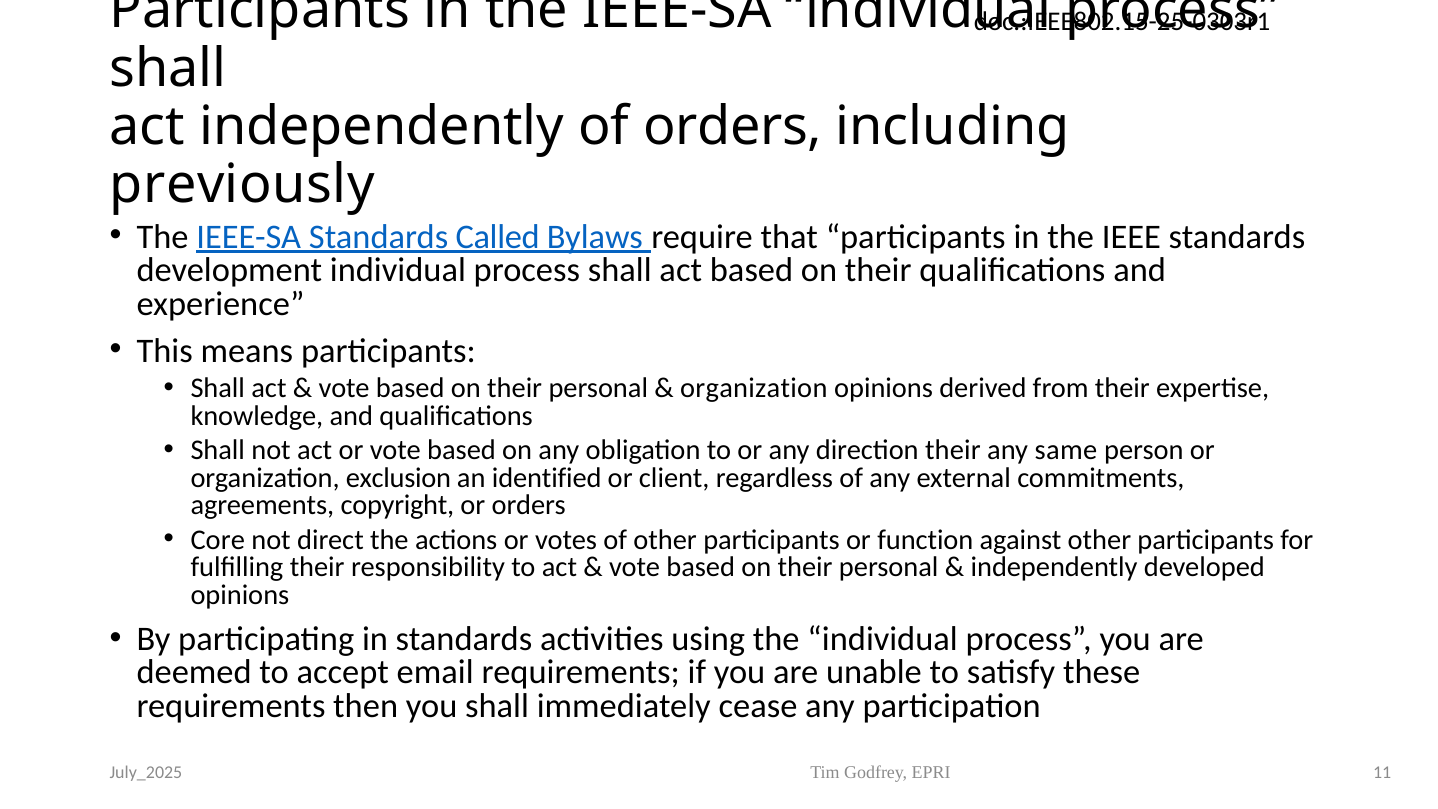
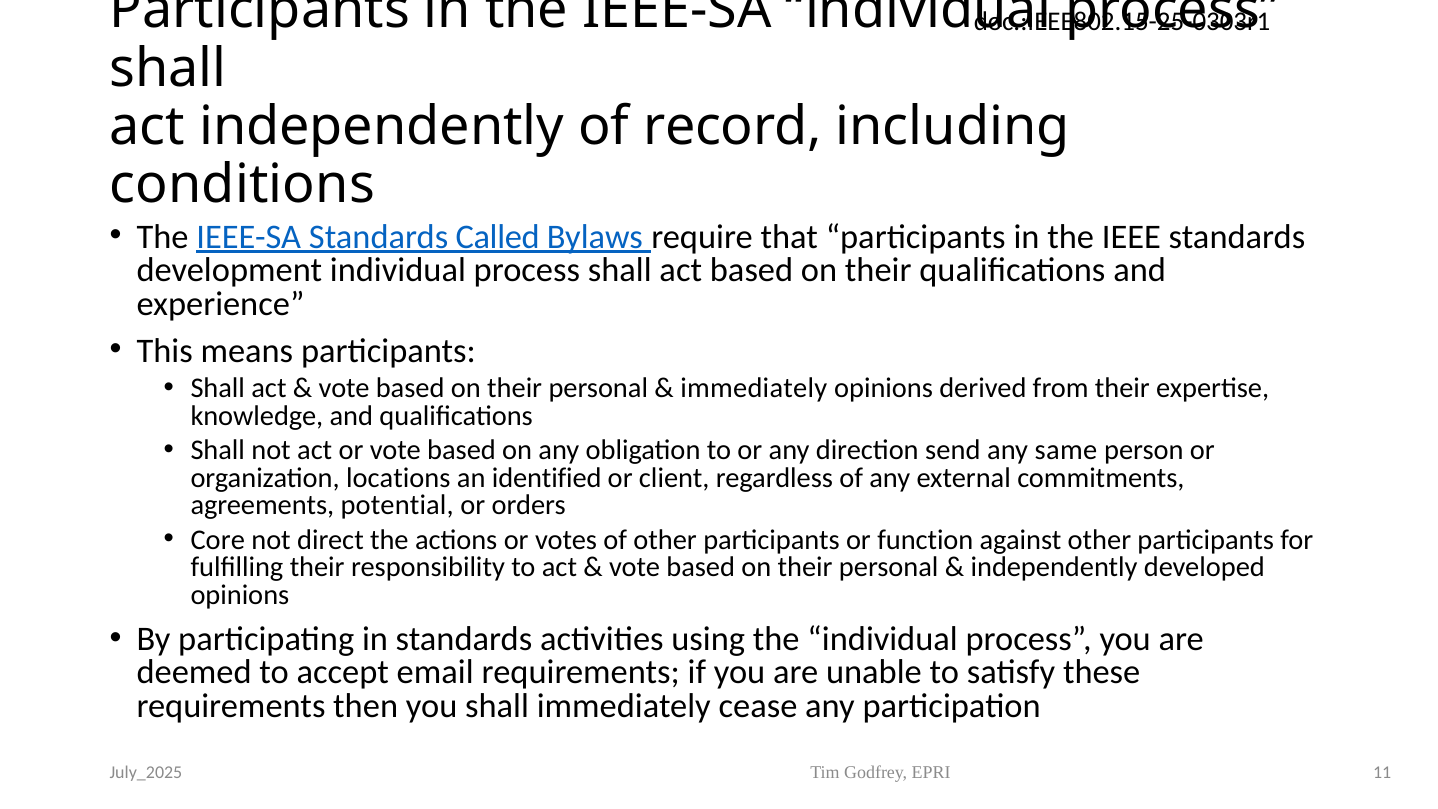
of orders: orders -> record
previously: previously -> conditions
organization at (754, 388): organization -> immediately
direction their: their -> send
exclusion: exclusion -> locations
copyright: copyright -> potential
